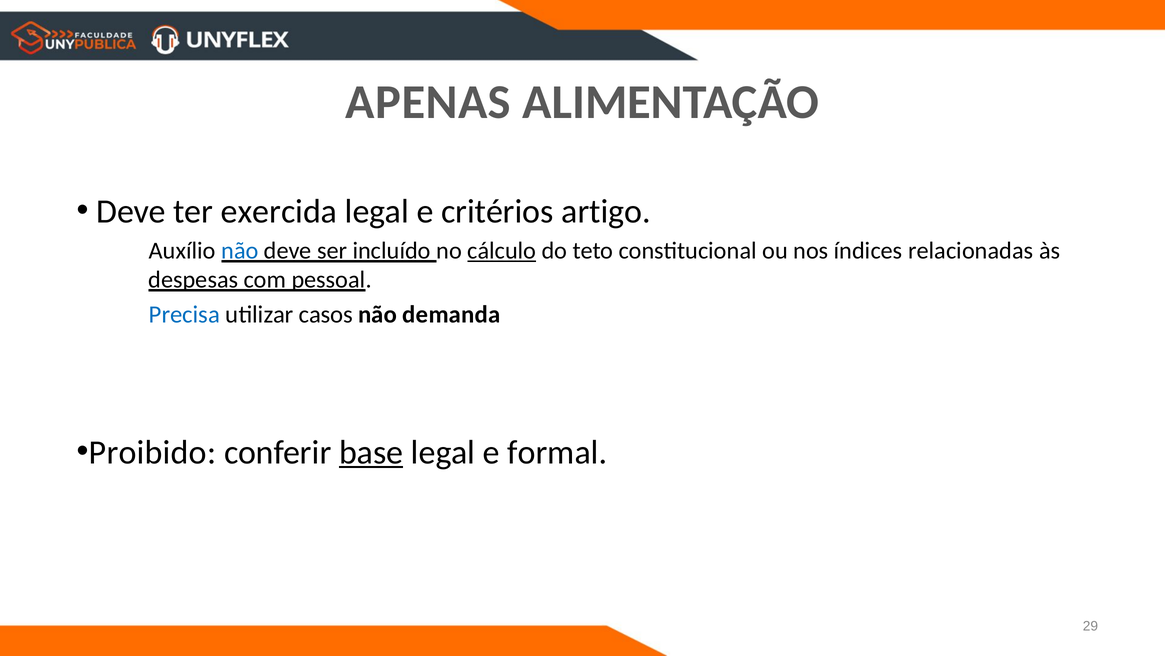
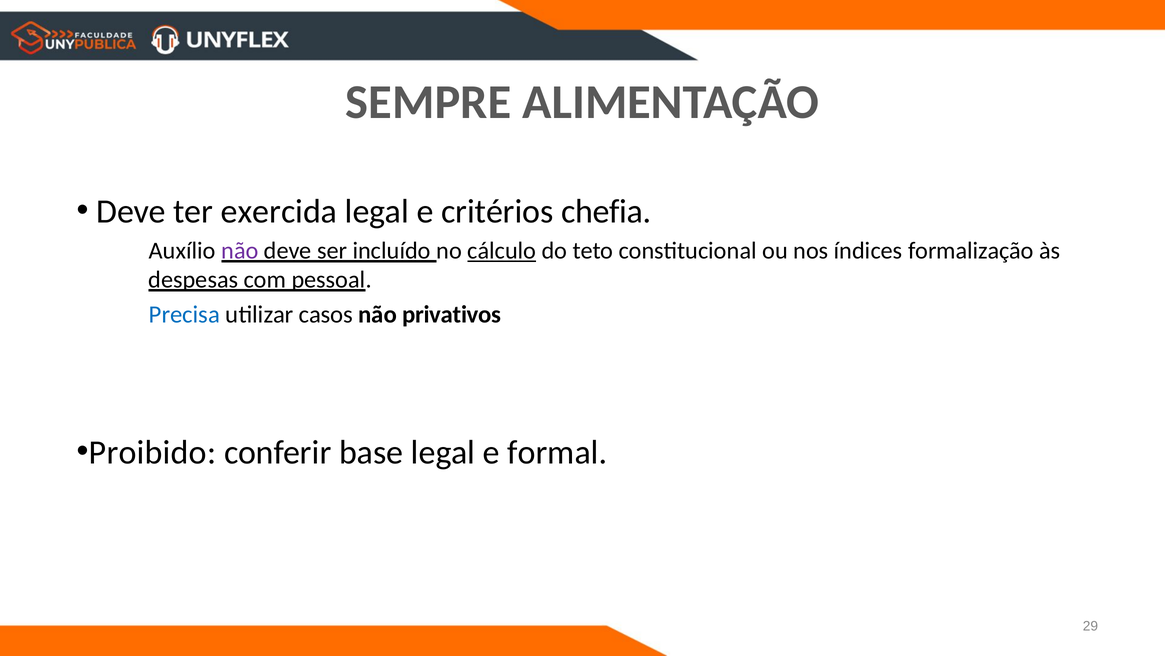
APENAS: APENAS -> SEMPRE
artigo: artigo -> chefia
não at (240, 250) colour: blue -> purple
relacionadas: relacionadas -> formalização
demanda: demanda -> privativos
base underline: present -> none
